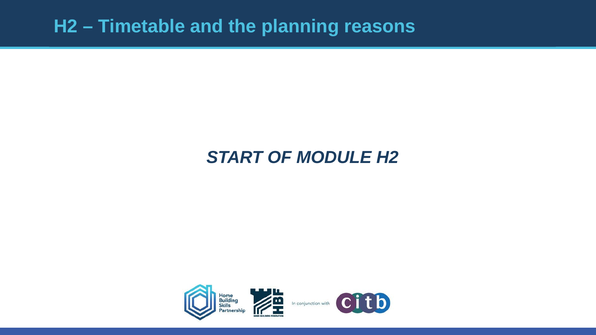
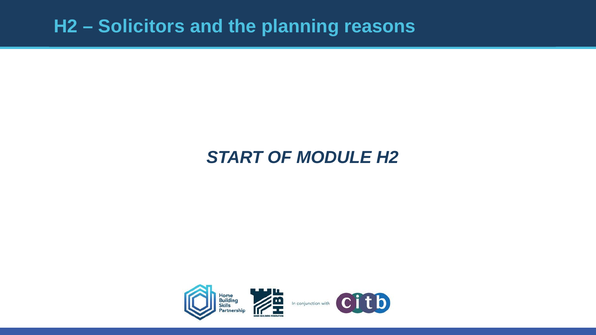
Timetable: Timetable -> Solicitors
